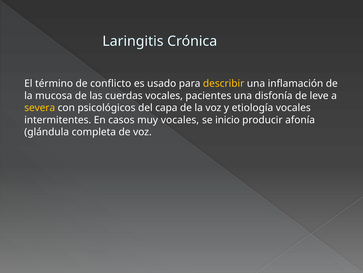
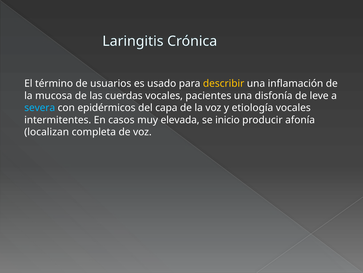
conflicto: conflicto -> usuarios
severa colour: yellow -> light blue
psicológicos: psicológicos -> epidérmicos
muy vocales: vocales -> elevada
glándula: glándula -> localizan
